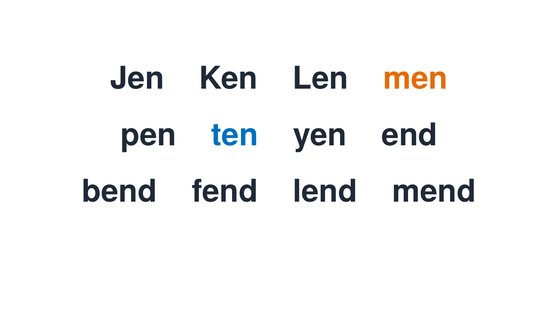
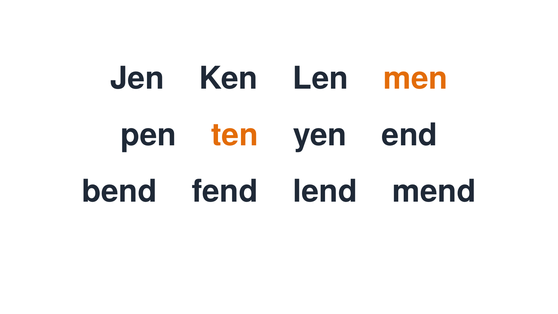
ten colour: blue -> orange
